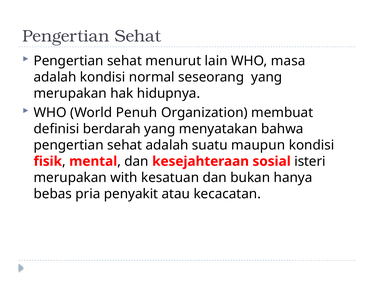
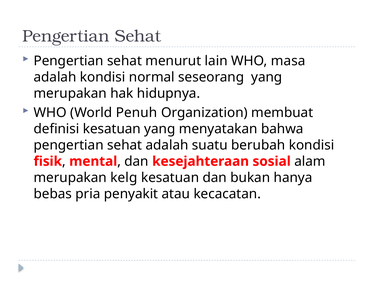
definisi berdarah: berdarah -> kesatuan
maupun: maupun -> berubah
isteri: isteri -> alam
with: with -> kelg
